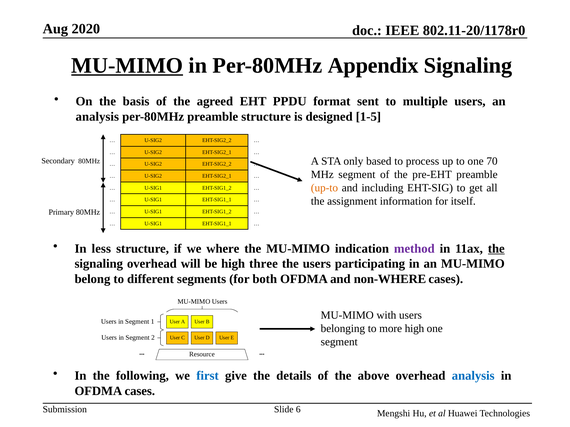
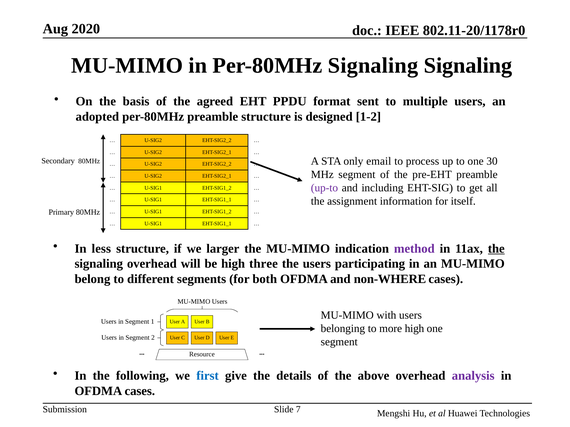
MU-MIMO at (127, 66) underline: present -> none
Per-80MHz Appendix: Appendix -> Signaling
analysis at (97, 117): analysis -> adopted
1-5: 1-5 -> 1-2
based: based -> email
70: 70 -> 30
up-to colour: orange -> purple
where: where -> larger
analysis at (473, 376) colour: blue -> purple
6: 6 -> 7
